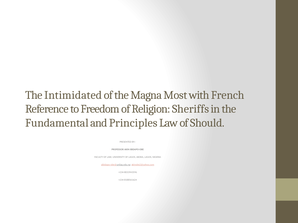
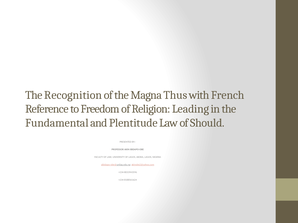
Intimidated: Intimidated -> Recognition
Most: Most -> Thus
Sheriffs: Sheriffs -> Leading
Principles: Principles -> Plentitude
